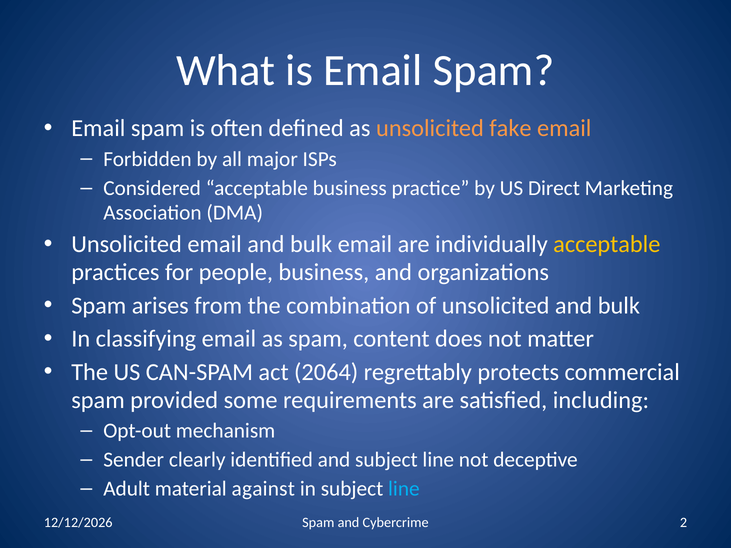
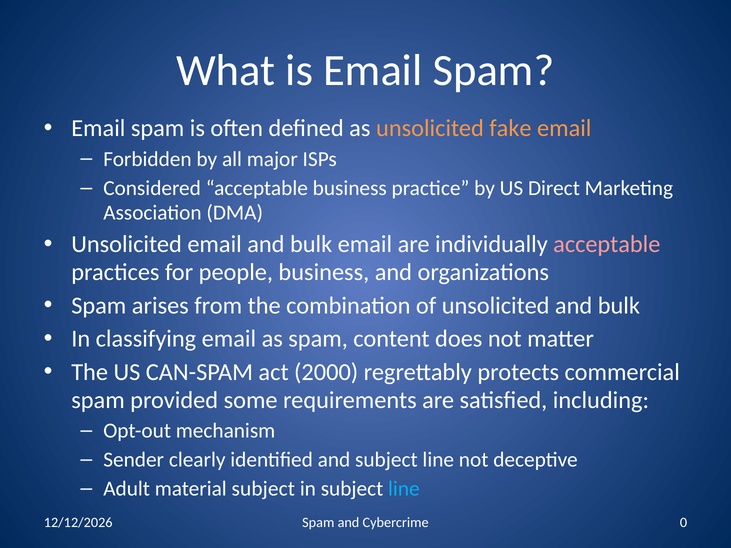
acceptable at (607, 244) colour: yellow -> pink
2064: 2064 -> 2000
material against: against -> subject
2: 2 -> 0
